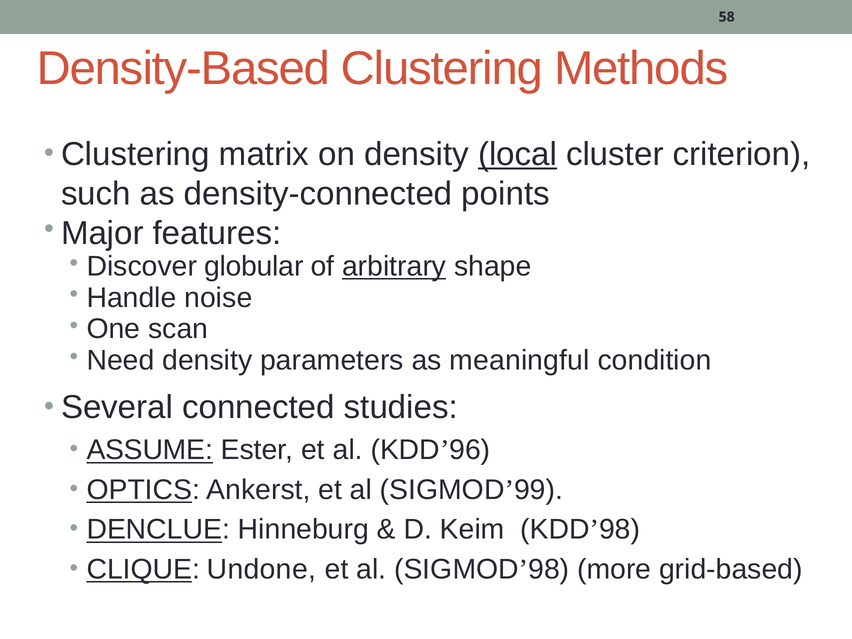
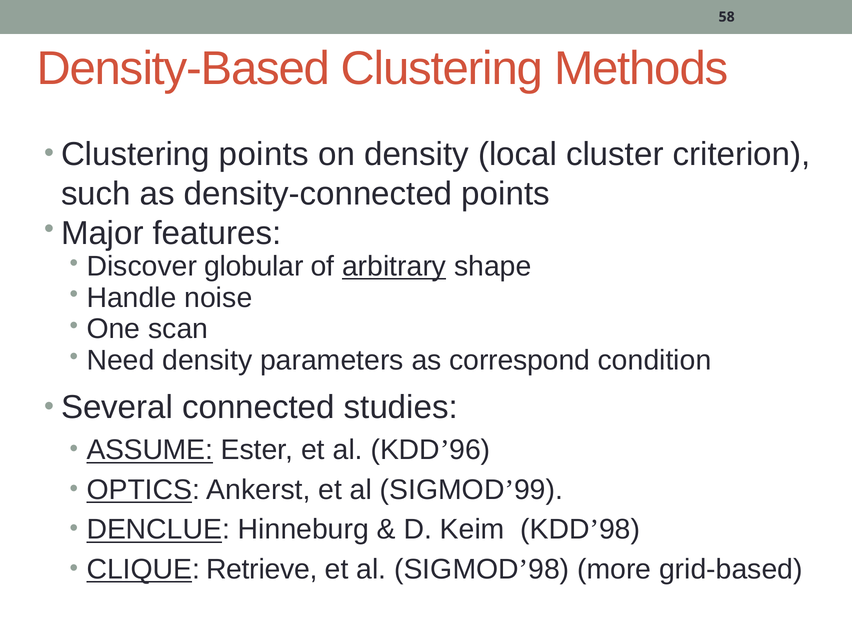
Clustering matrix: matrix -> points
local underline: present -> none
meaningful: meaningful -> correspond
Undone: Undone -> Retrieve
